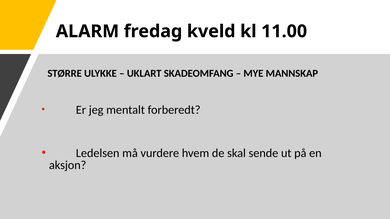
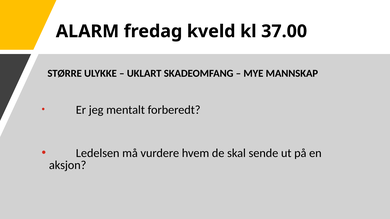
11.00: 11.00 -> 37.00
